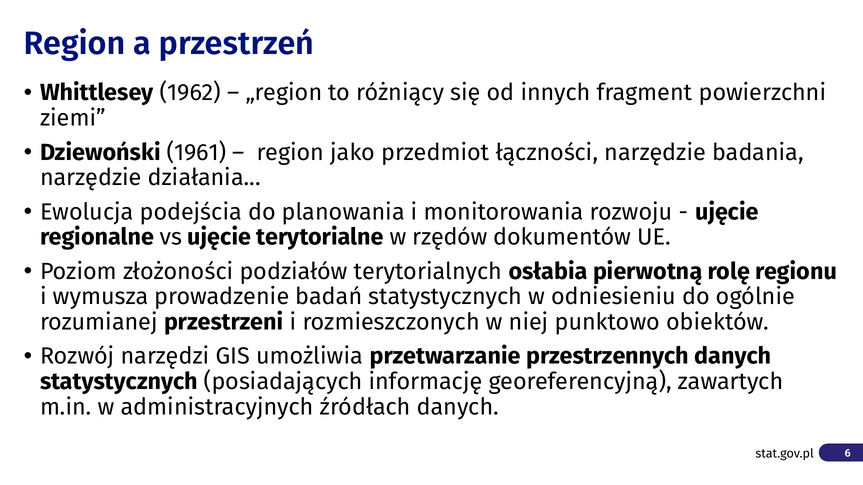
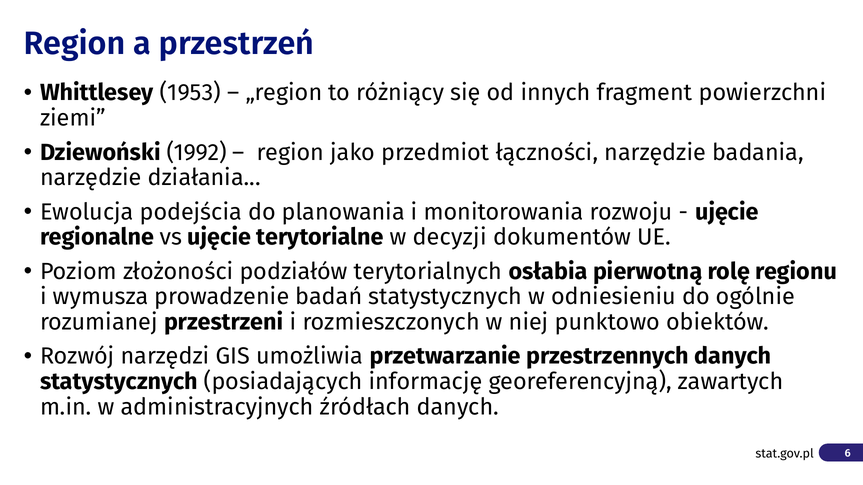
1962: 1962 -> 1953
1961: 1961 -> 1992
rzędów: rzędów -> decyzji
